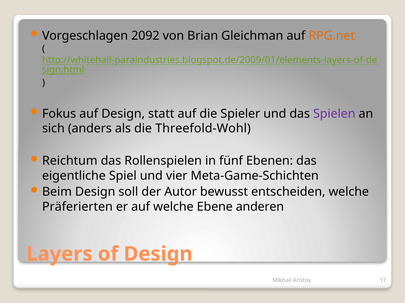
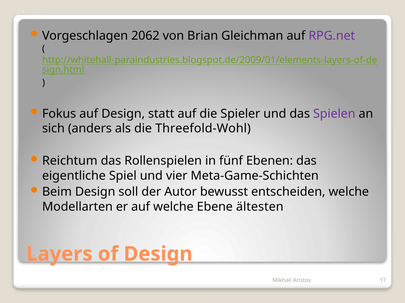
2092: 2092 -> 2062
RPG.net colour: orange -> purple
Präferierten: Präferierten -> Modellarten
anderen: anderen -> ältesten
